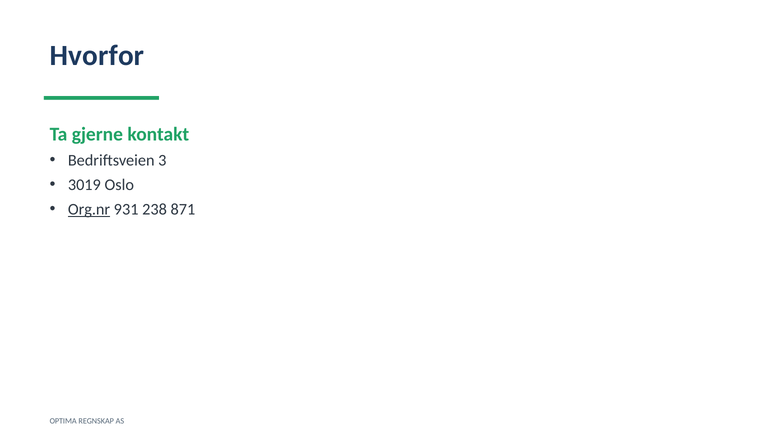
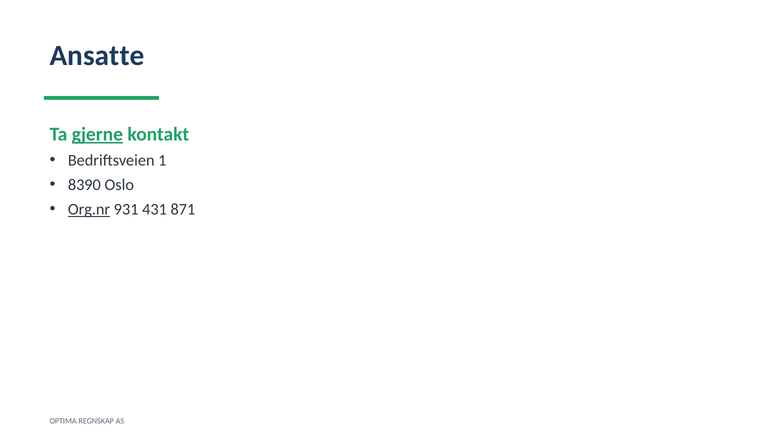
Hvorfor: Hvorfor -> Ansatte
gjerne underline: none -> present
3: 3 -> 1
3019: 3019 -> 8390
238: 238 -> 431
